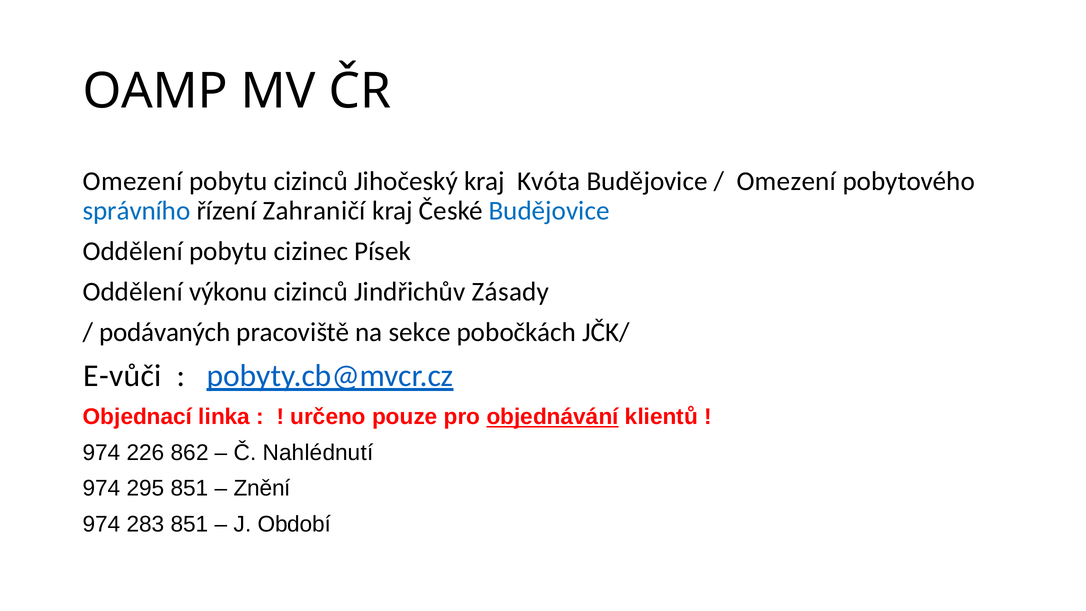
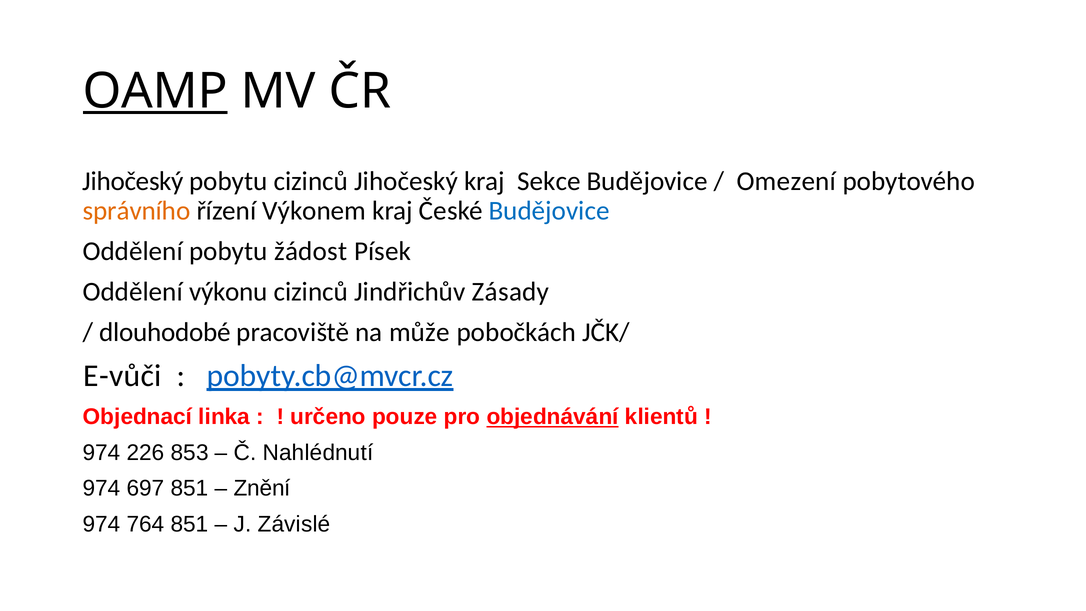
OAMP underline: none -> present
Omezení at (133, 181): Omezení -> Jihočeský
Kvóta: Kvóta -> Sekce
správního colour: blue -> orange
Zahraničí: Zahraničí -> Výkonem
cizinec: cizinec -> žádost
podávaných: podávaných -> dlouhodobé
sekce: sekce -> může
862: 862 -> 853
295: 295 -> 697
283: 283 -> 764
Období: Období -> Závislé
